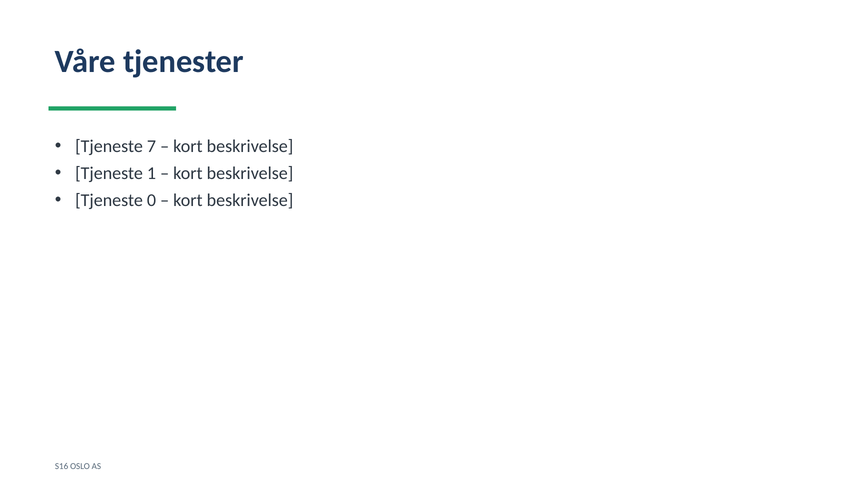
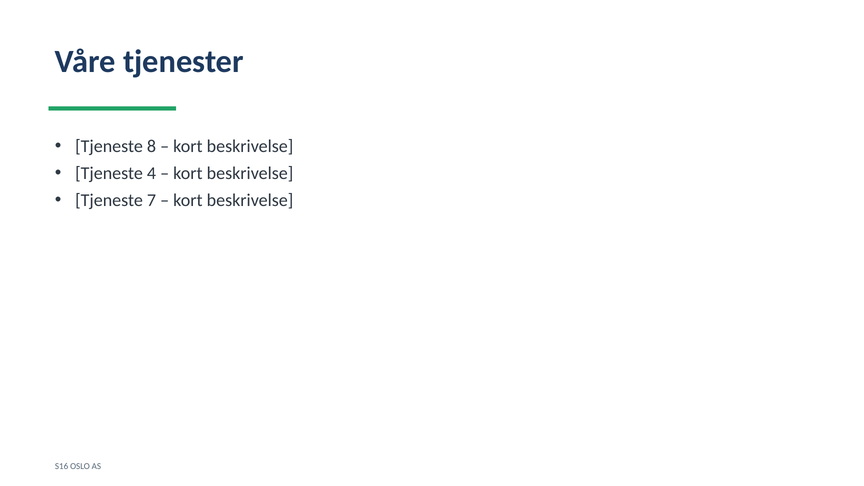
7: 7 -> 8
1: 1 -> 4
0: 0 -> 7
